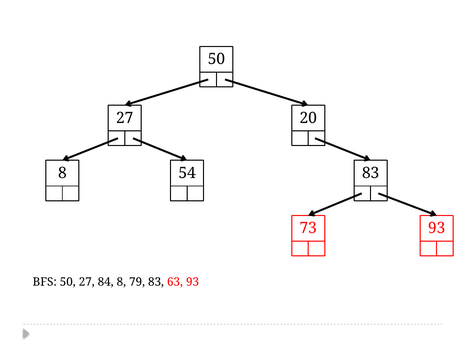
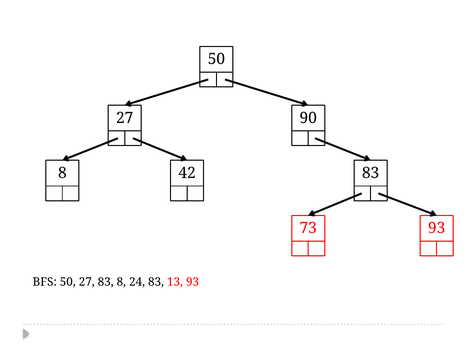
20: 20 -> 90
54: 54 -> 42
27 84: 84 -> 83
79: 79 -> 24
63: 63 -> 13
